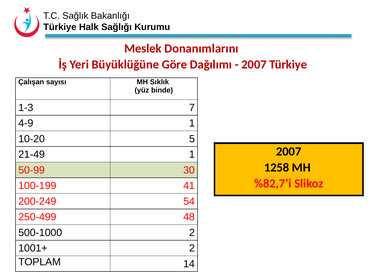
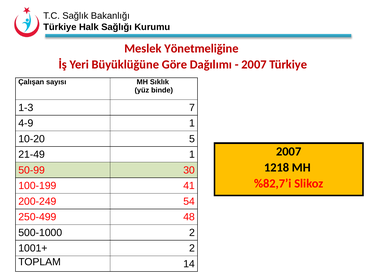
Donanımlarını: Donanımlarını -> Yönetmeliğine
1258: 1258 -> 1218
